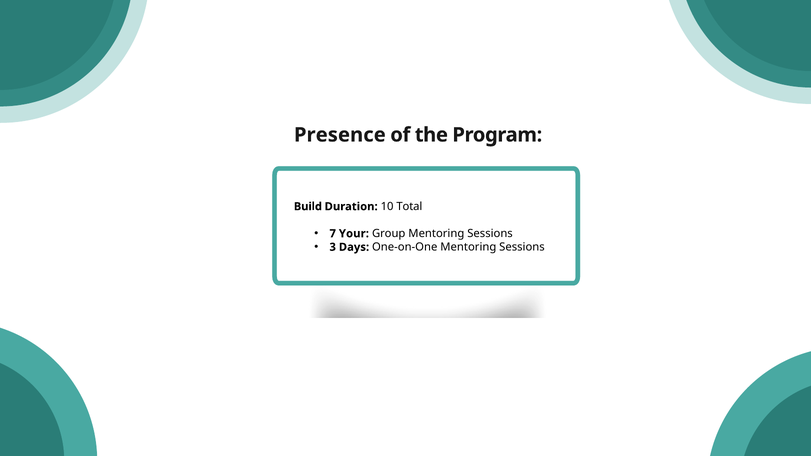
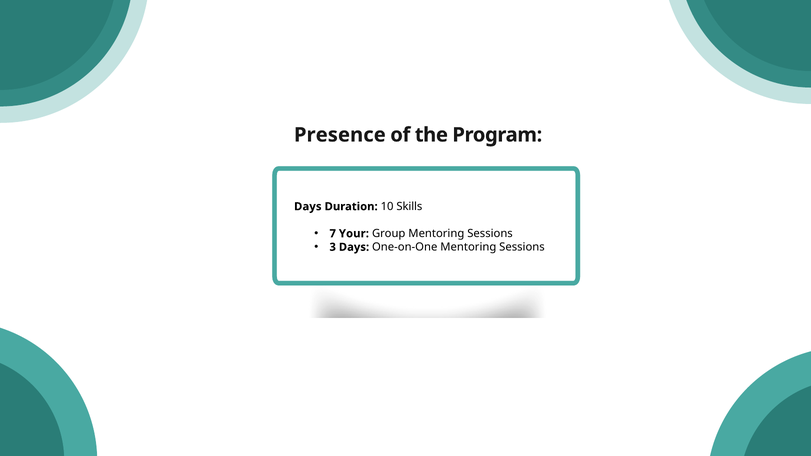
Build at (308, 207): Build -> Days
Total: Total -> Skills
